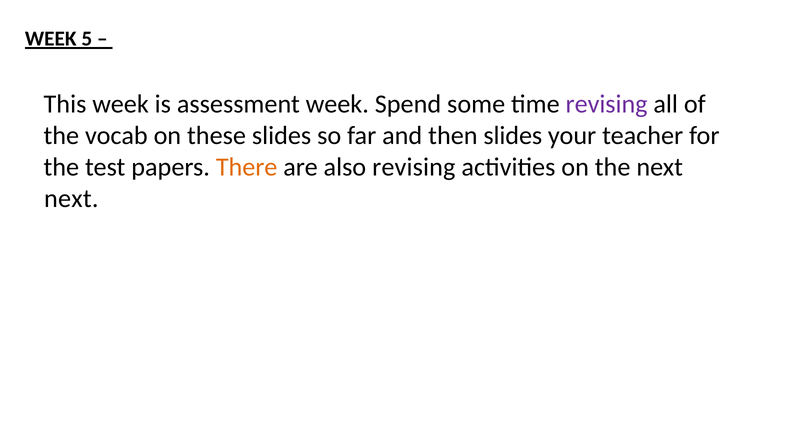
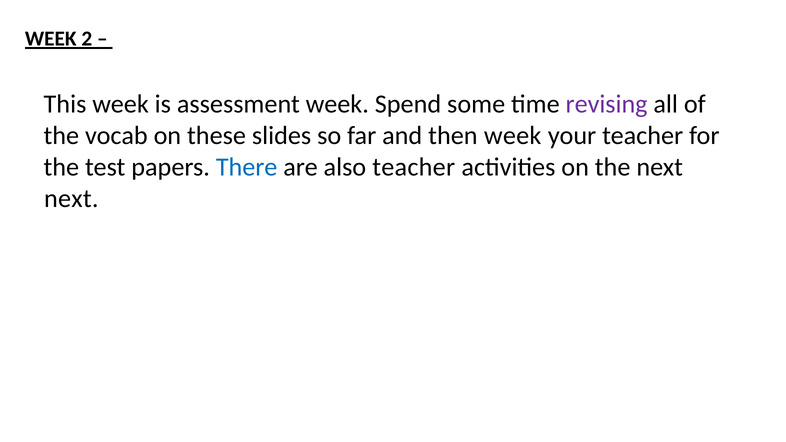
5: 5 -> 2
then slides: slides -> week
There colour: orange -> blue
also revising: revising -> teacher
